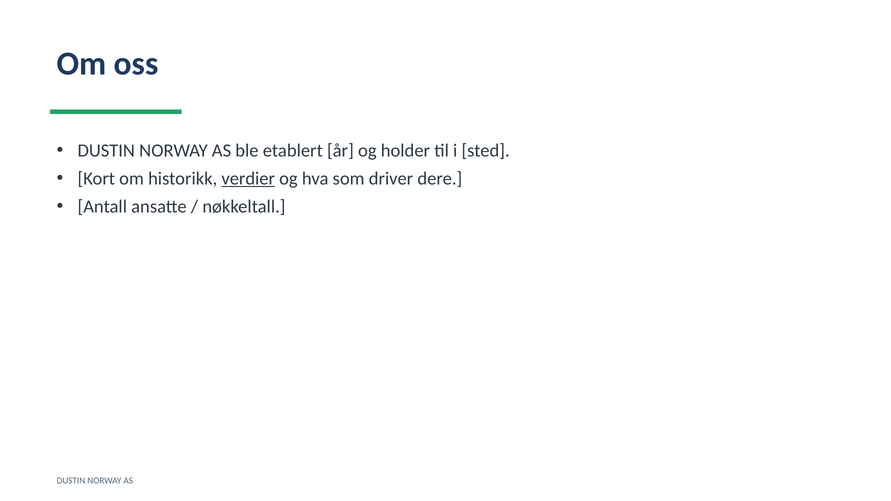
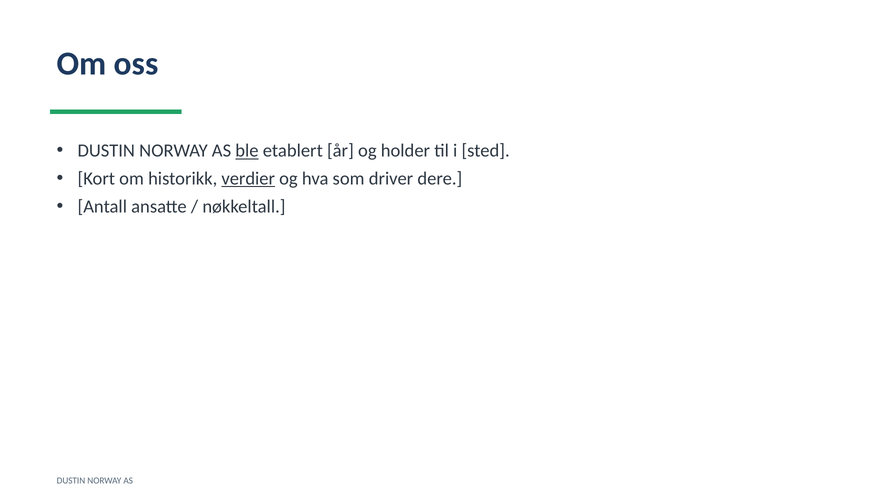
ble underline: none -> present
